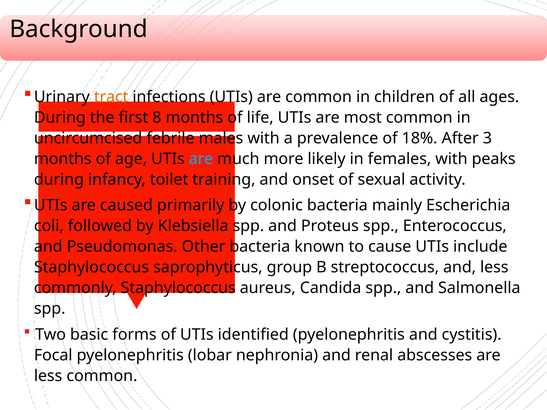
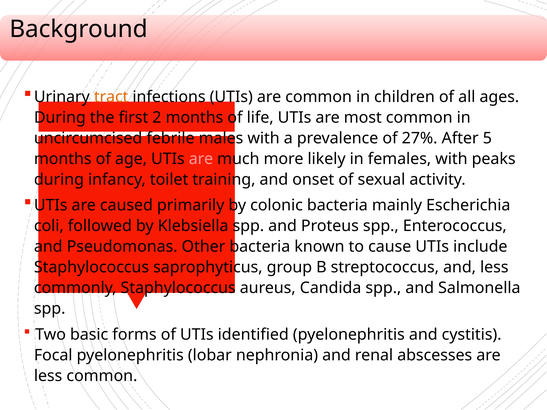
8: 8 -> 2
18%: 18% -> 27%
3: 3 -> 5
are at (201, 159) colour: light blue -> pink
